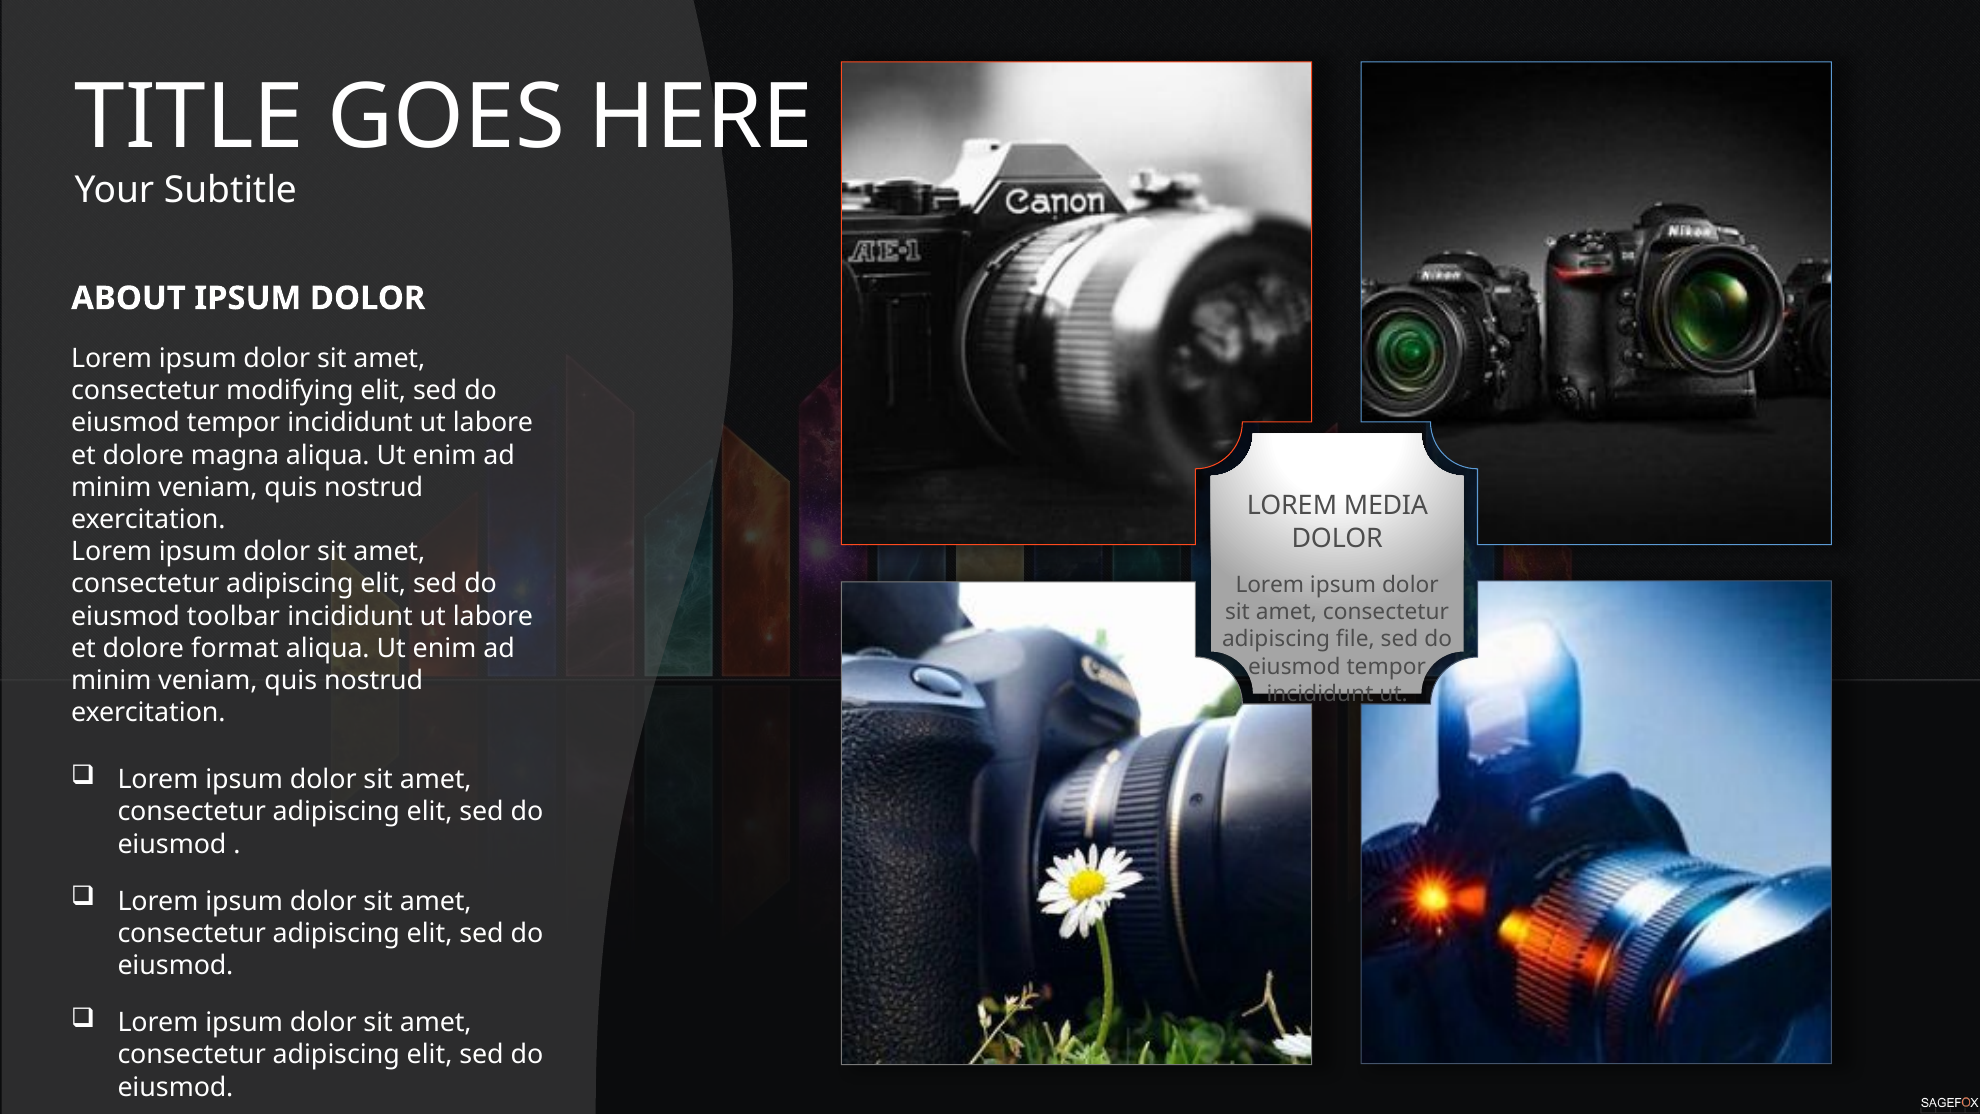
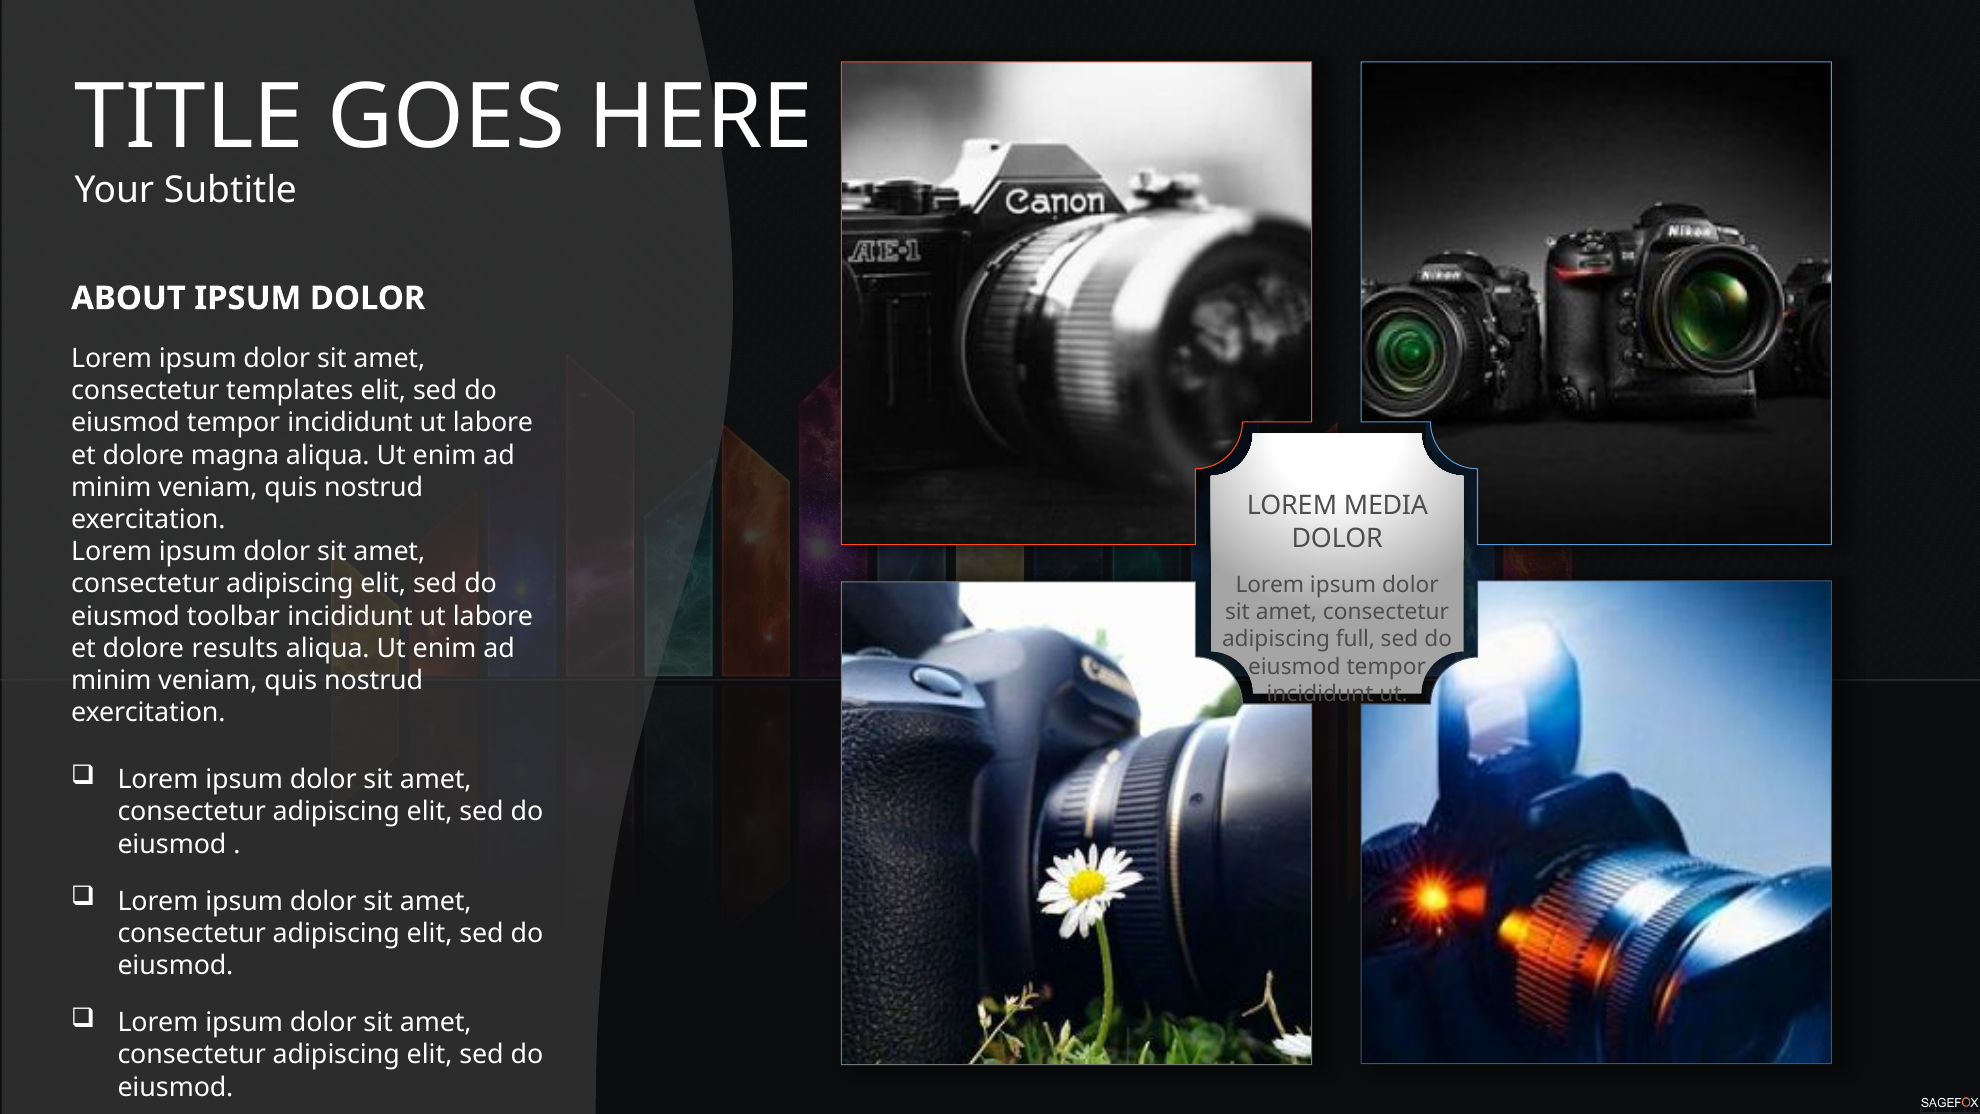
modifying: modifying -> templates
file: file -> full
format: format -> results
